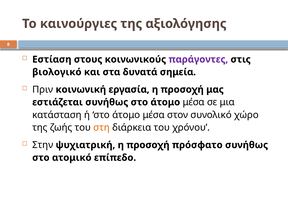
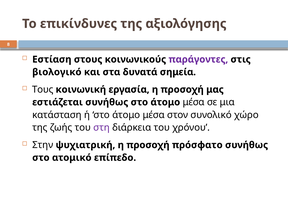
καινούργιες: καινούργιες -> επικίνδυνες
Πριν: Πριν -> Τους
στη colour: orange -> purple
